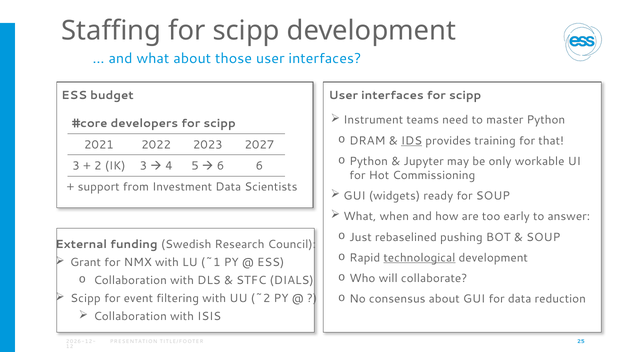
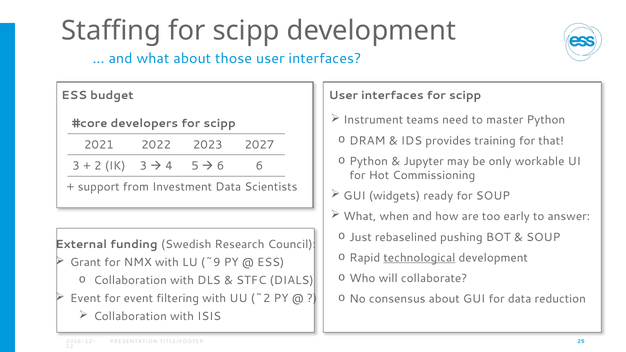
IDS underline: present -> none
~1: ~1 -> ~9
Scipp at (85, 299): Scipp -> Event
